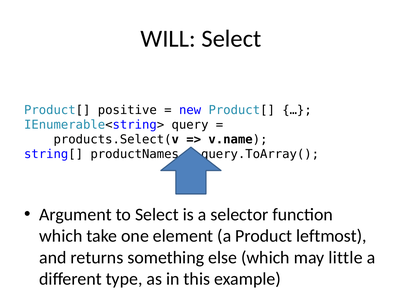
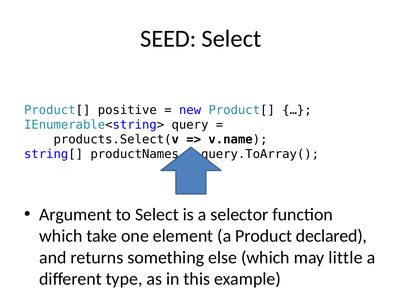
WILL: WILL -> SEED
leftmost: leftmost -> declared
